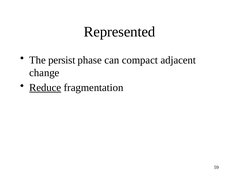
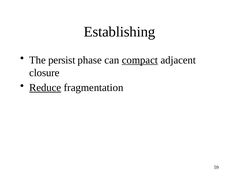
Represented: Represented -> Establishing
compact underline: none -> present
change: change -> closure
